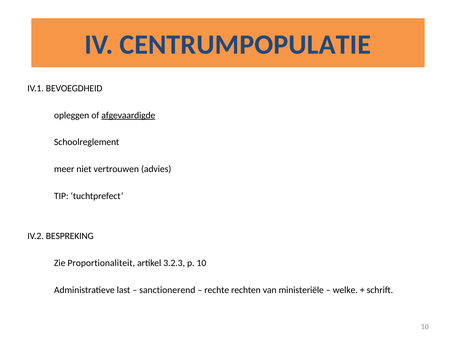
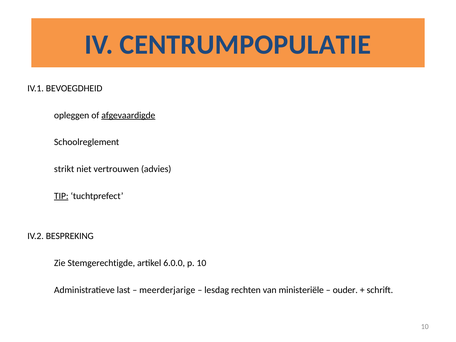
meer: meer -> strikt
TIP underline: none -> present
Proportionaliteit: Proportionaliteit -> Stemgerechtigde
3.2.3: 3.2.3 -> 6.0.0
sanctionerend: sanctionerend -> meerderjarige
rechte: rechte -> lesdag
welke: welke -> ouder
